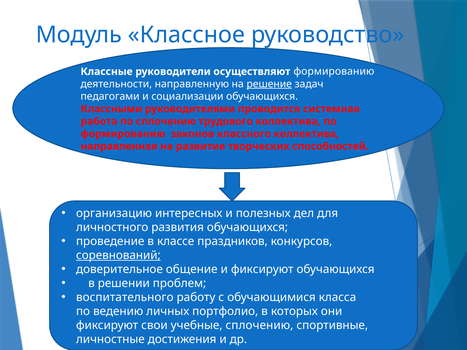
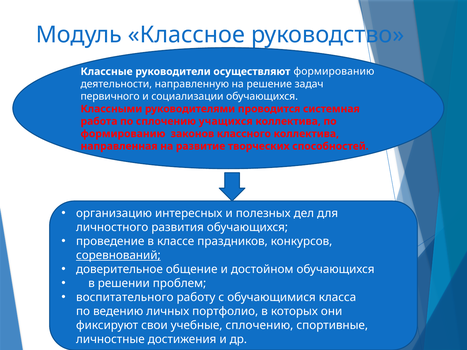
решение underline: present -> none
педагогами: педагогами -> первичного
трудового: трудового -> учащихся
и фиксируют: фиксируют -> достойном
